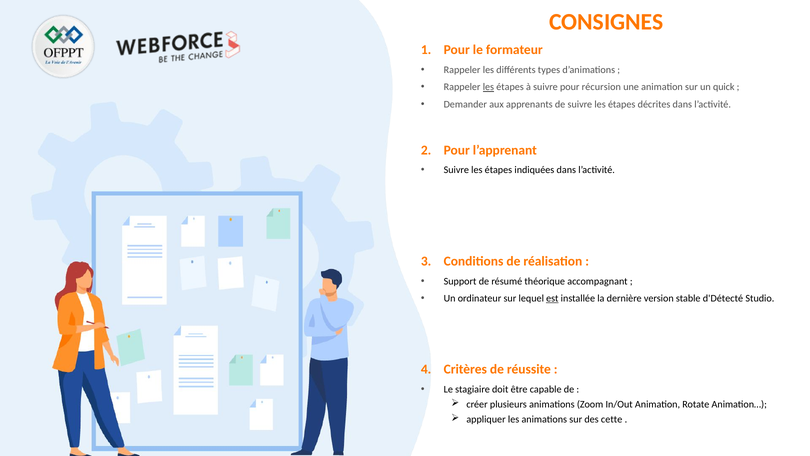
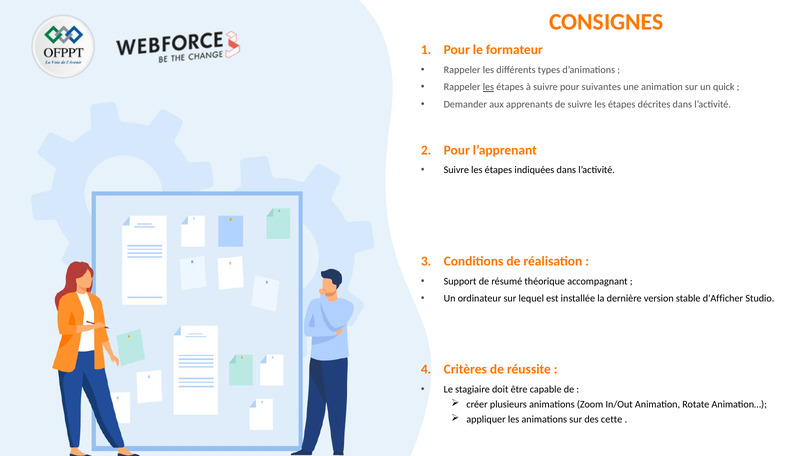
récursion: récursion -> suivantes
est underline: present -> none
d'Détecté: d'Détecté -> d'Afficher
